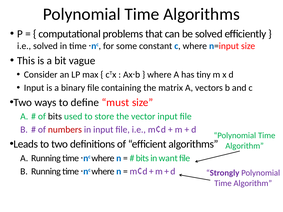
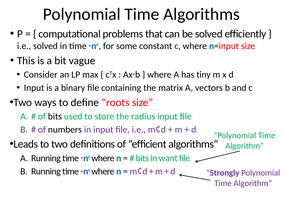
must: must -> roots
vector: vector -> radius
numbers colour: red -> black
